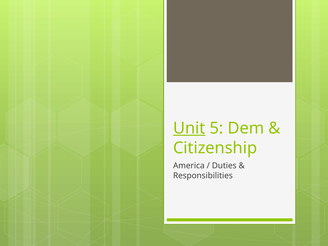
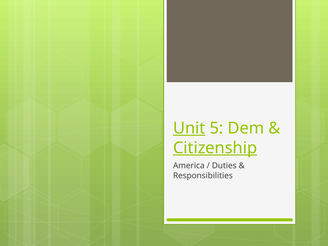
Citizenship underline: none -> present
